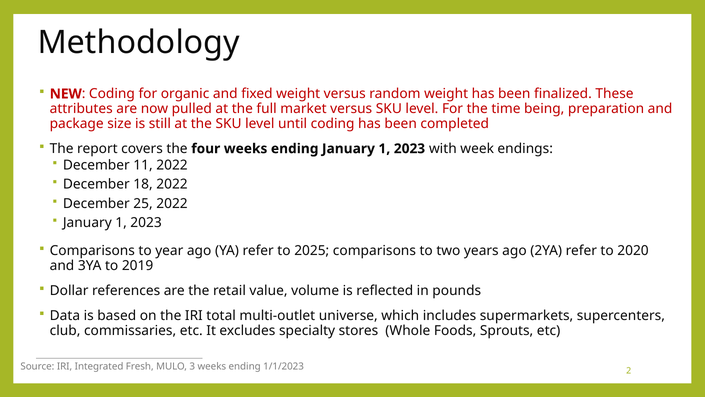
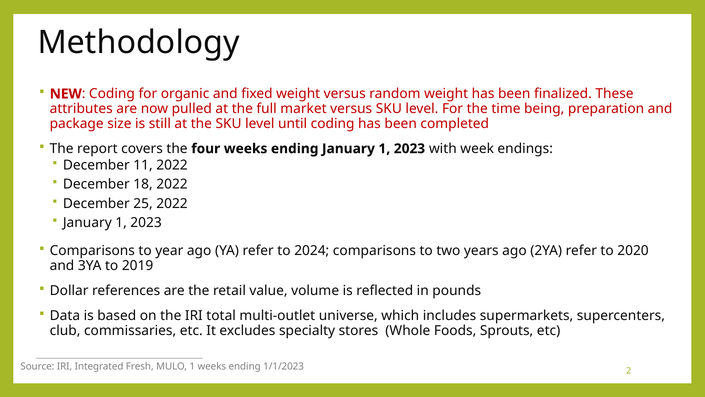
2025: 2025 -> 2024
MULO 3: 3 -> 1
